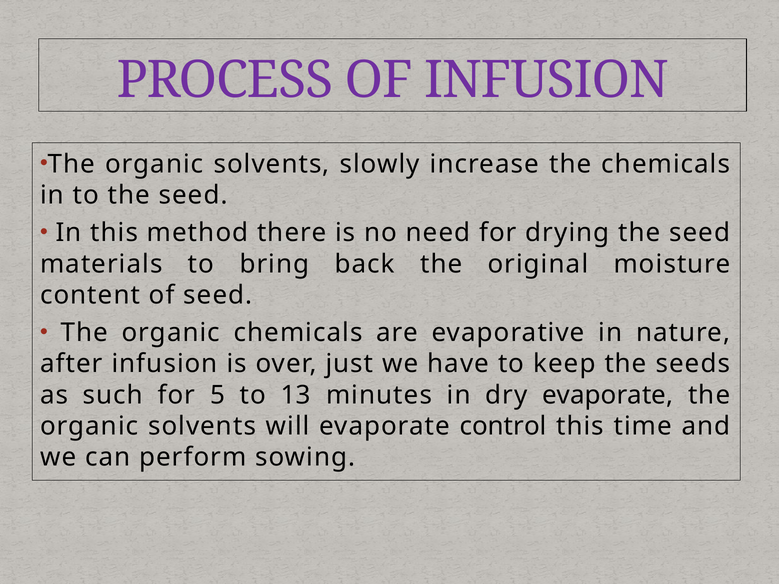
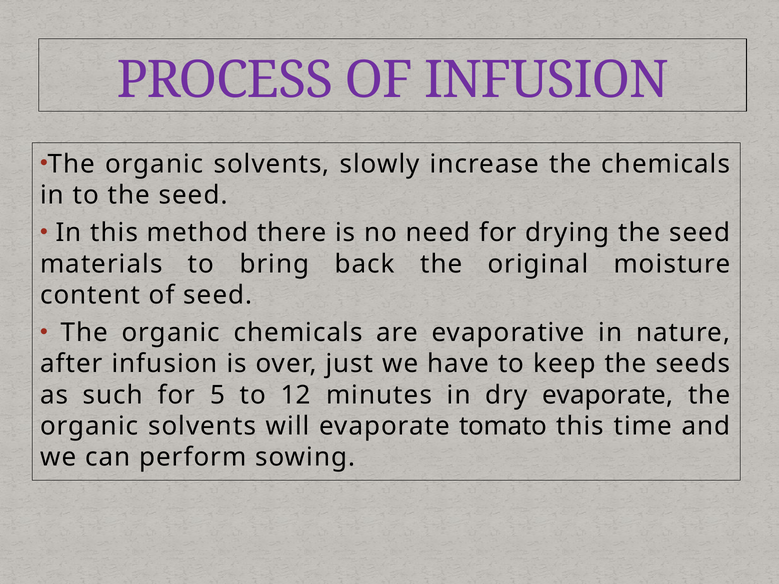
13: 13 -> 12
control: control -> tomato
